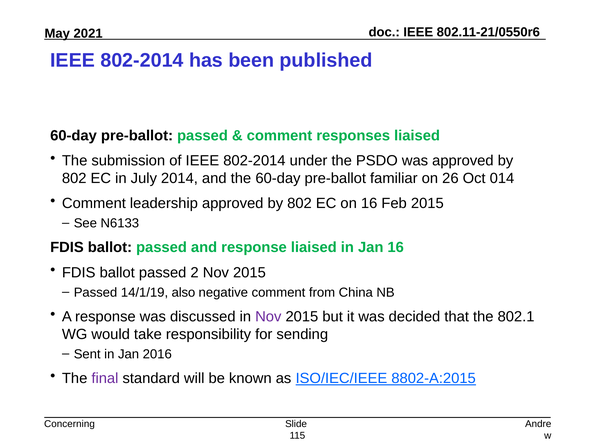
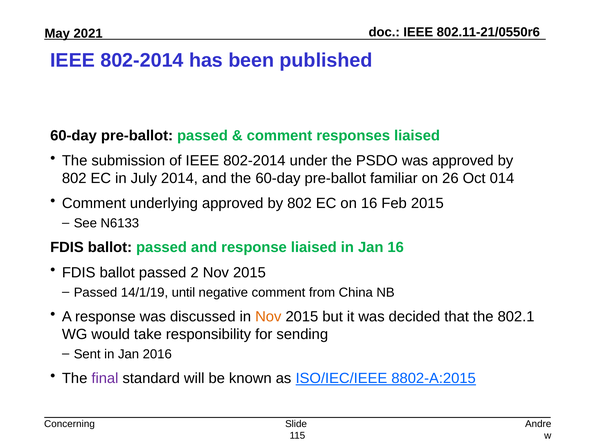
leadership: leadership -> underlying
also: also -> until
Nov at (268, 317) colour: purple -> orange
